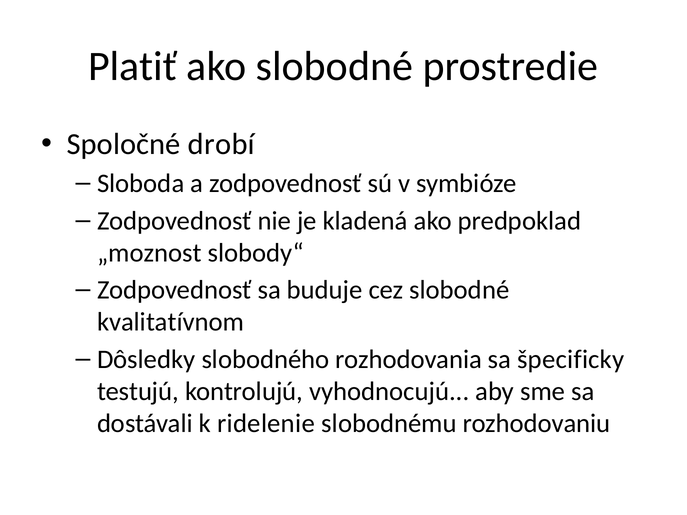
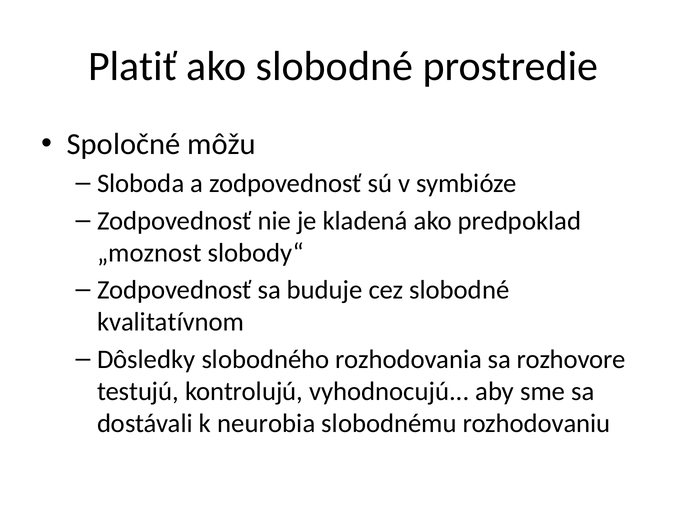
drobí: drobí -> môžu
špecificky: špecificky -> rozhovore
ridelenie: ridelenie -> neurobia
